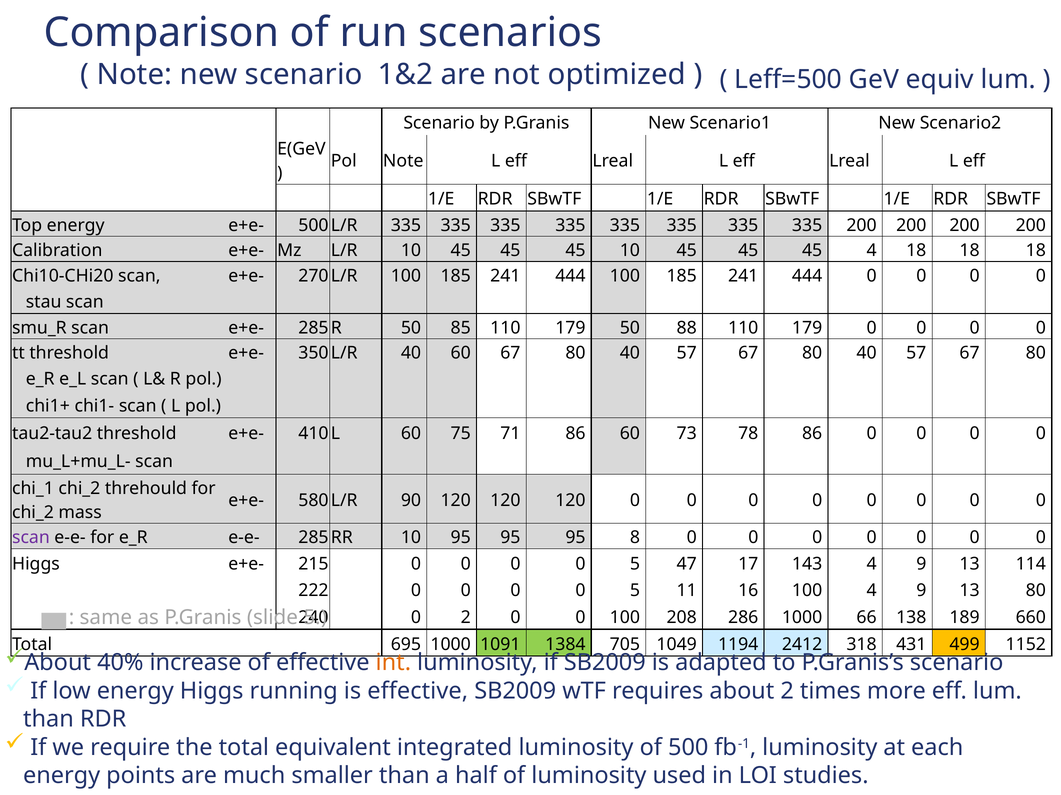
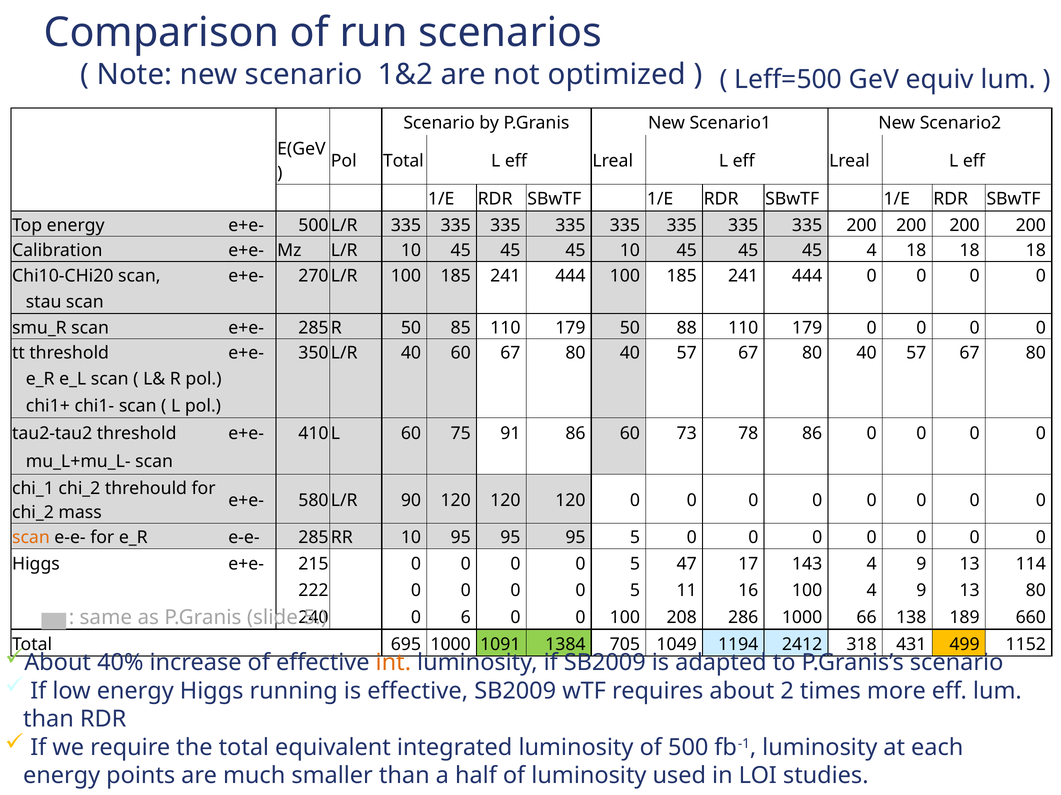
Pol Note: Note -> Total
71: 71 -> 91
scan at (31, 538) colour: purple -> orange
95 8: 8 -> 5
0 2: 2 -> 6
